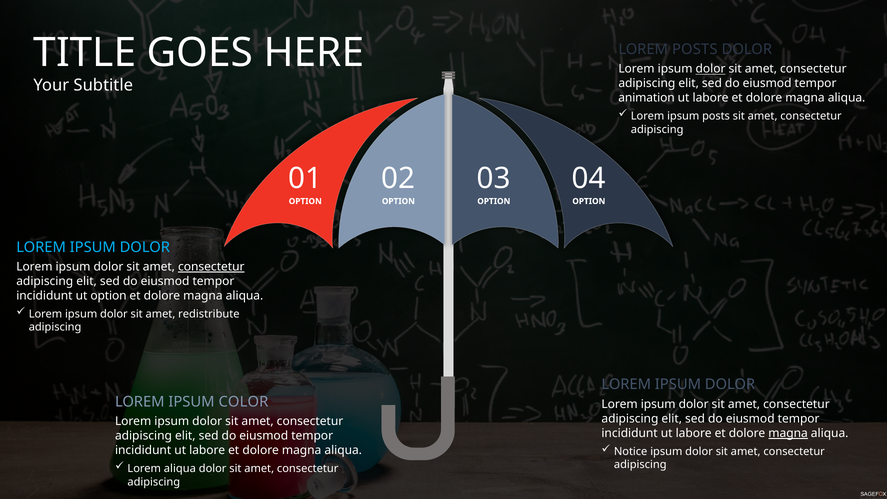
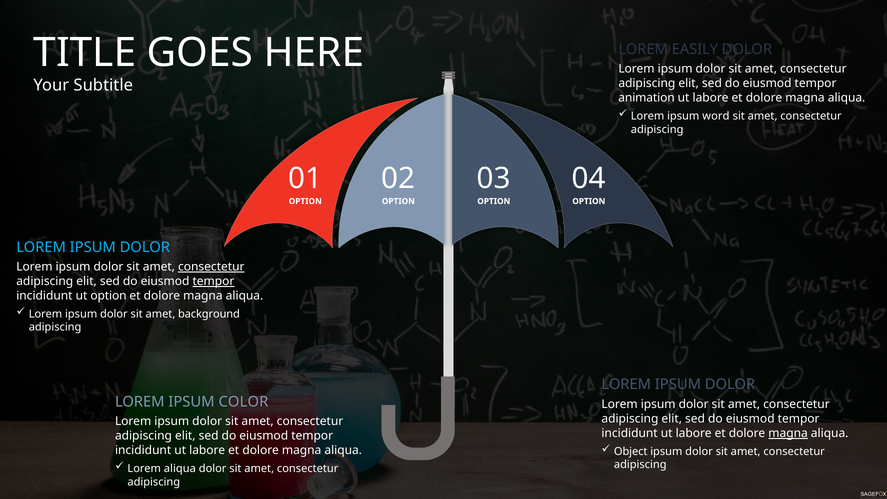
LOREM POSTS: POSTS -> EASILY
dolor at (711, 69) underline: present -> none
ipsum posts: posts -> word
tempor at (213, 281) underline: none -> present
redistribute: redistribute -> background
Notice: Notice -> Object
